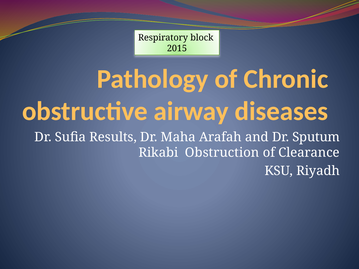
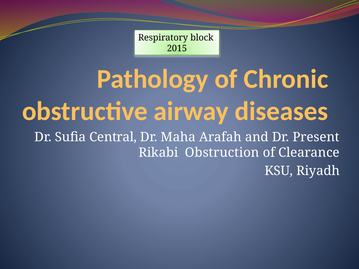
Results: Results -> Central
Sputum: Sputum -> Present
